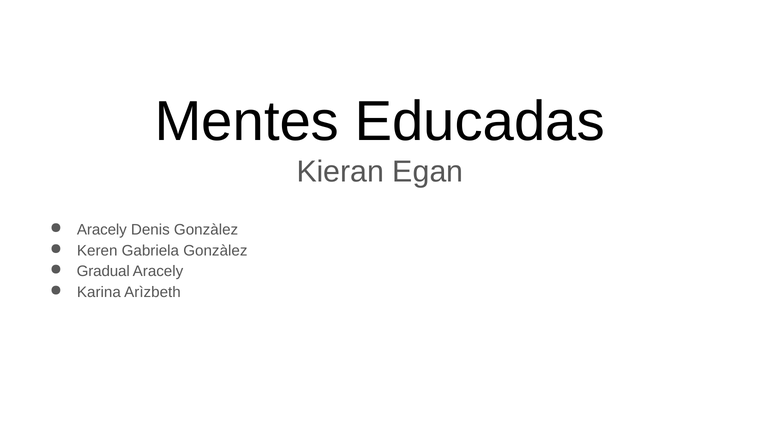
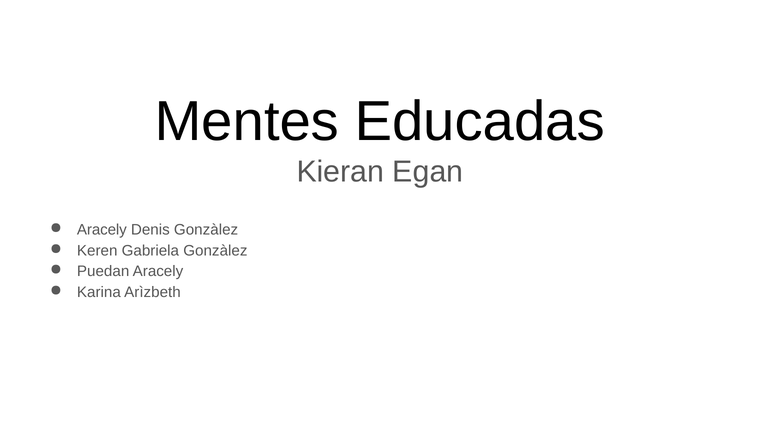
Gradual: Gradual -> Puedan
